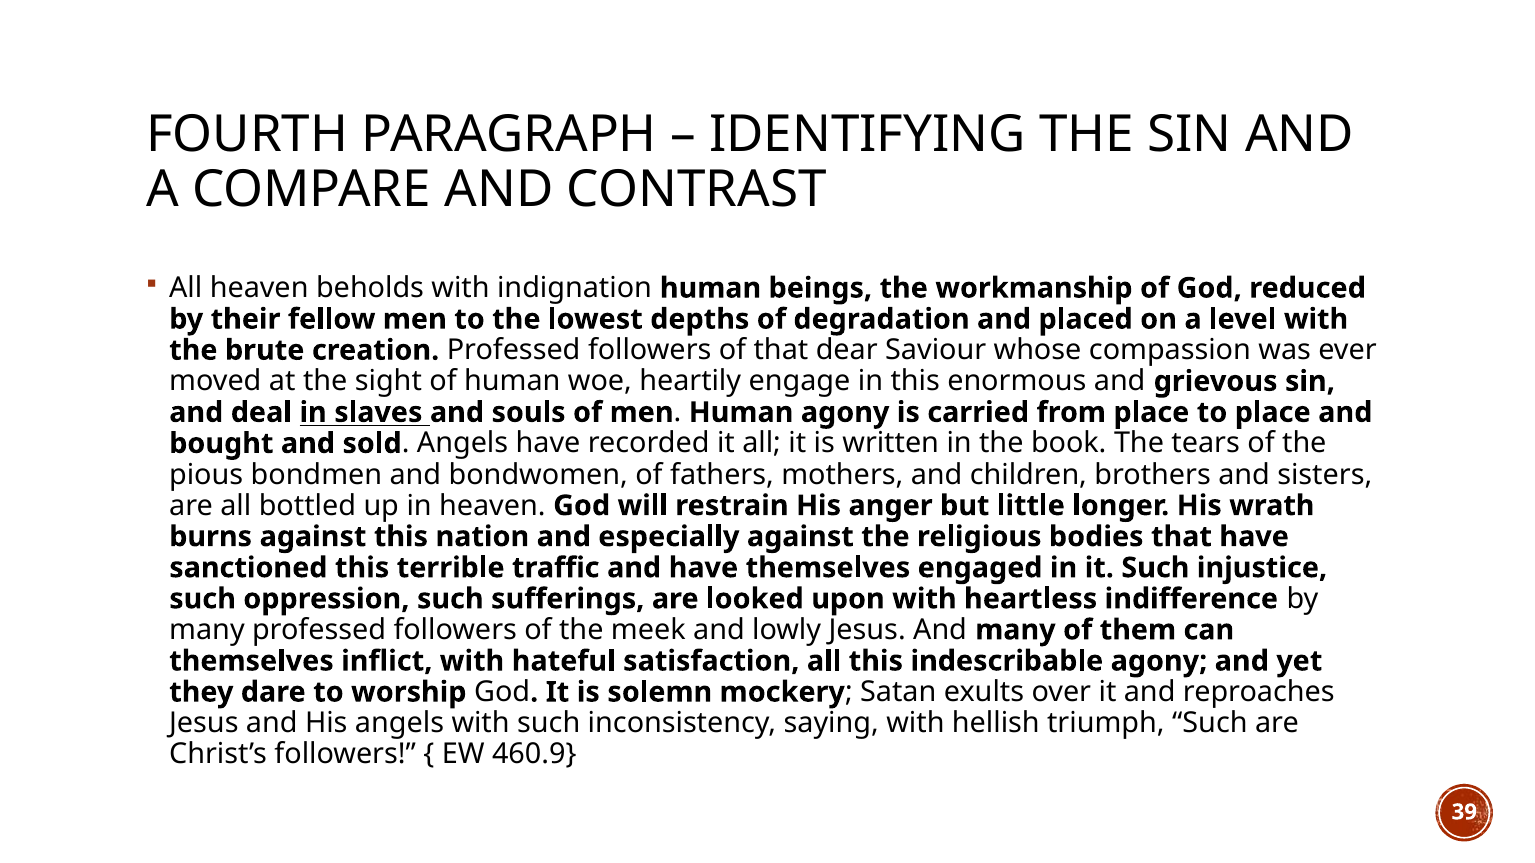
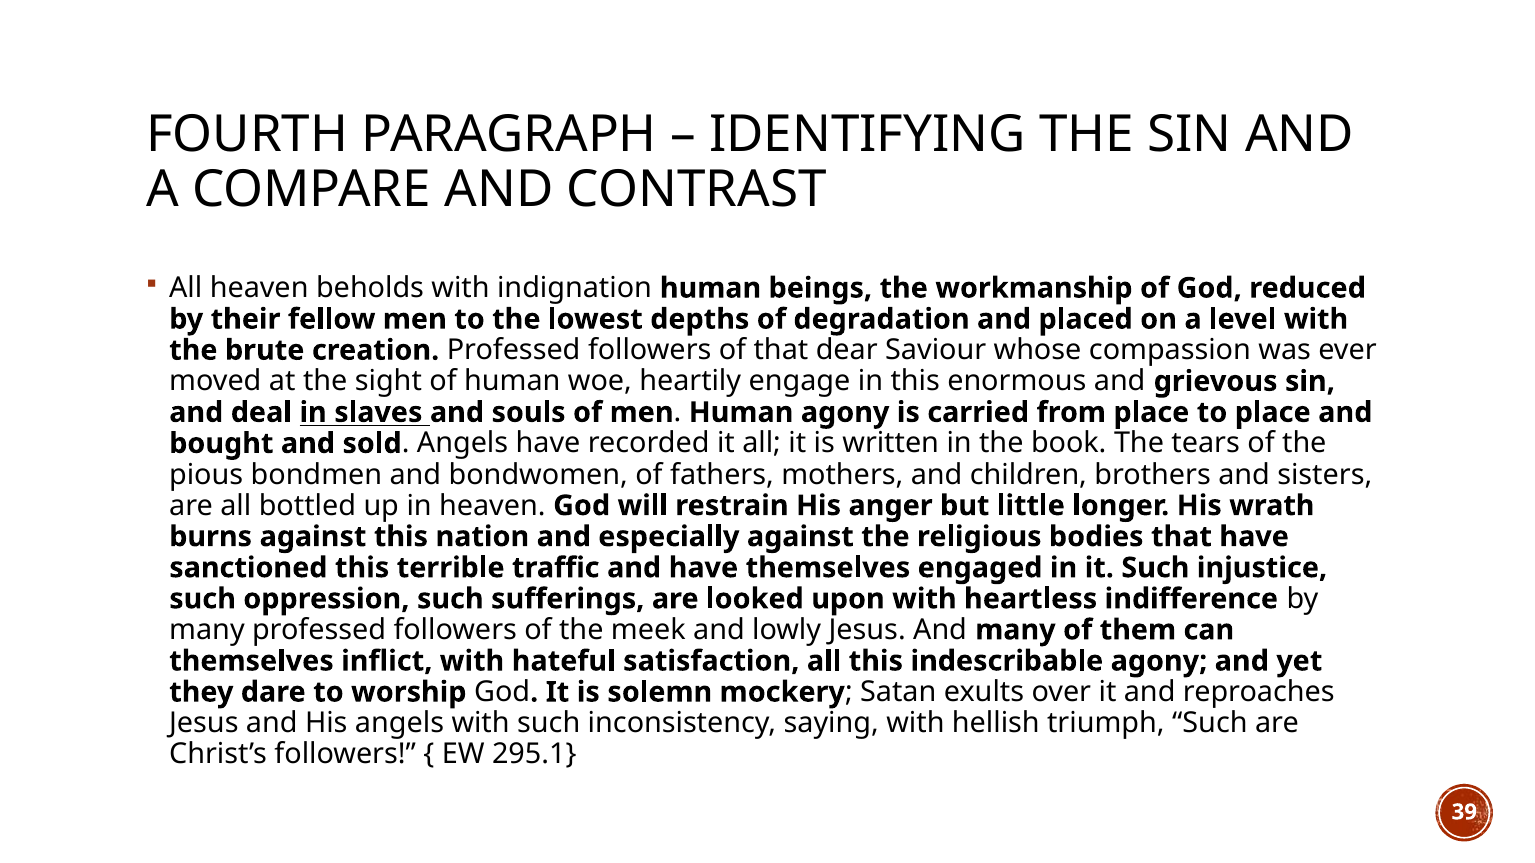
460.9: 460.9 -> 295.1
